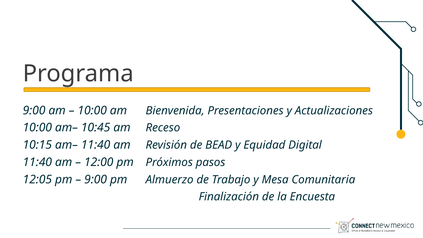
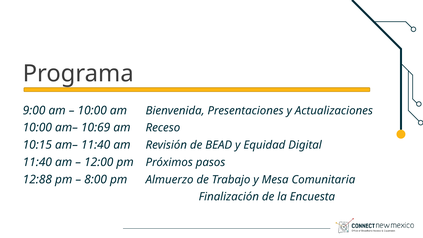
10:45: 10:45 -> 10:69
12:05: 12:05 -> 12:88
9:00 at (96, 180): 9:00 -> 8:00
